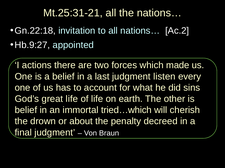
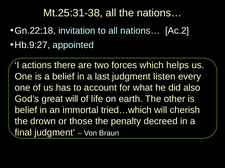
Mt.25:31-21: Mt.25:31-21 -> Mt.25:31-38
made: made -> helps
sins: sins -> also
great life: life -> will
about: about -> those
